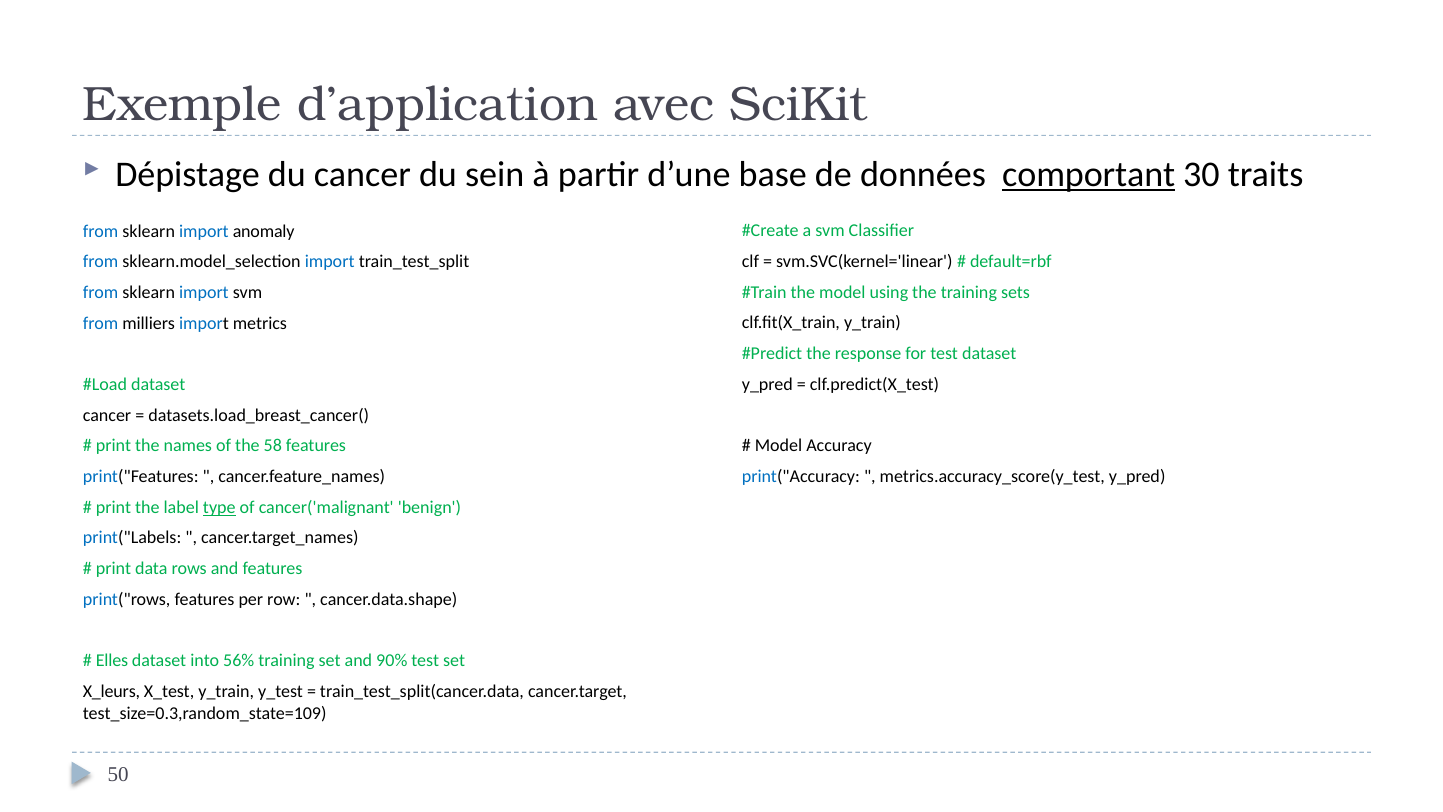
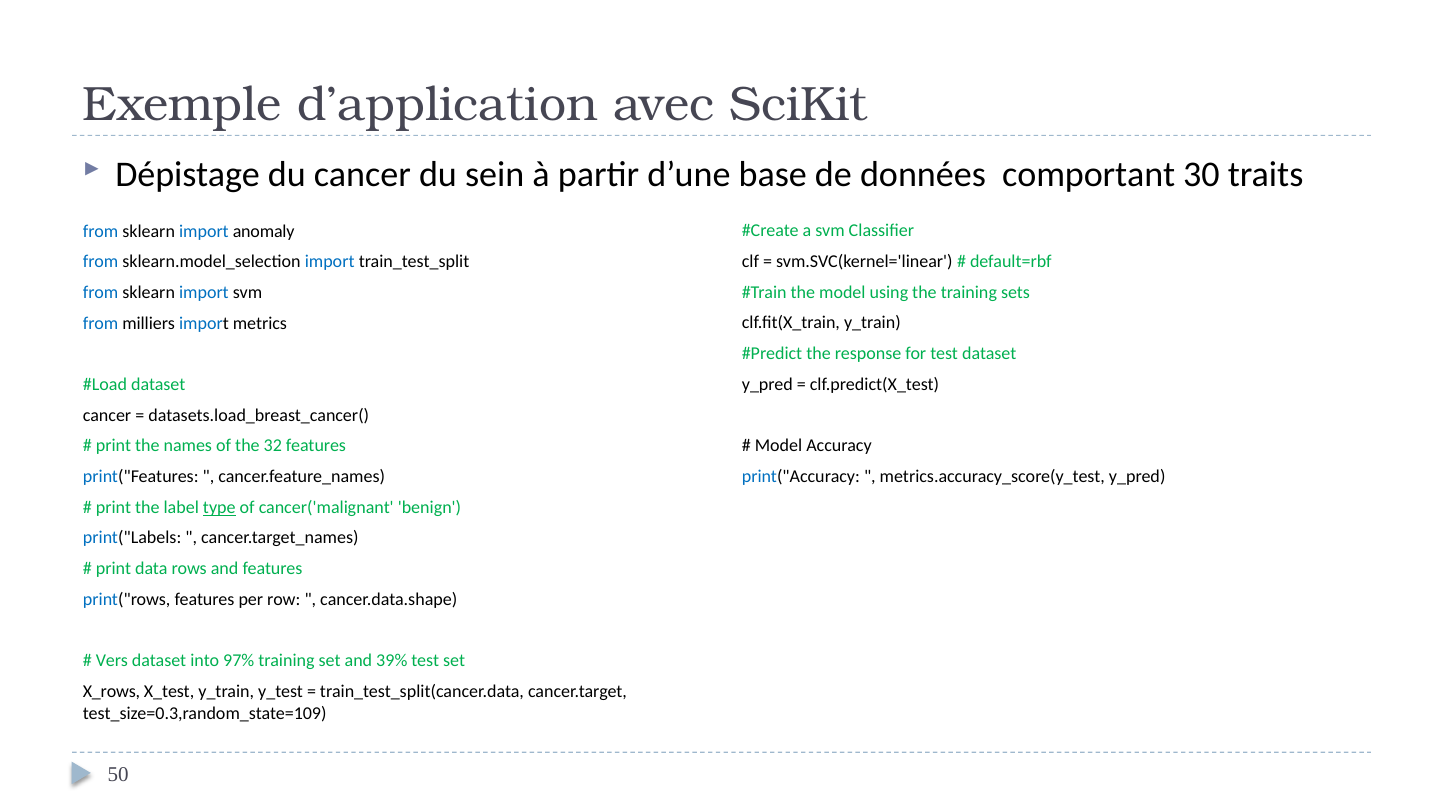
comportant underline: present -> none
58: 58 -> 32
Elles: Elles -> Vers
56%: 56% -> 97%
90%: 90% -> 39%
X_leurs: X_leurs -> X_rows
